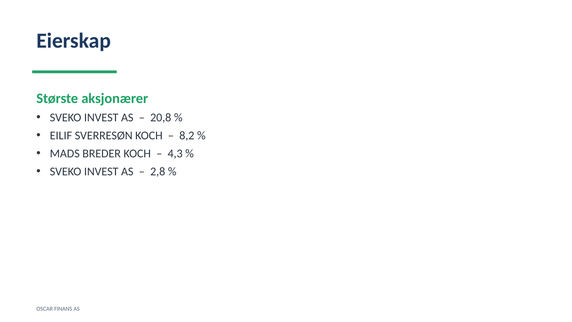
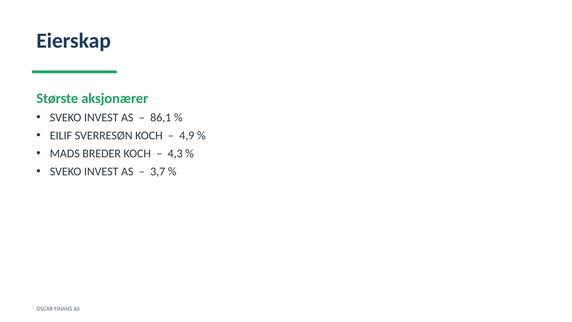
20,8: 20,8 -> 86,1
8,2: 8,2 -> 4,9
2,8: 2,8 -> 3,7
